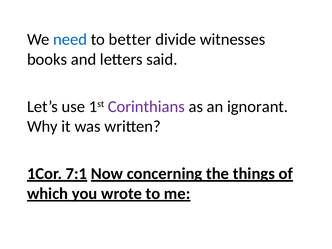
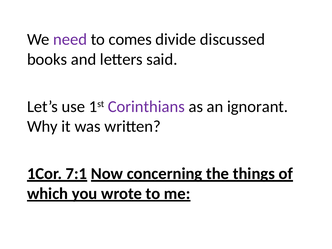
need colour: blue -> purple
better: better -> comes
witnesses: witnesses -> discussed
